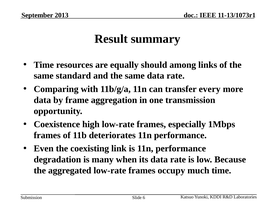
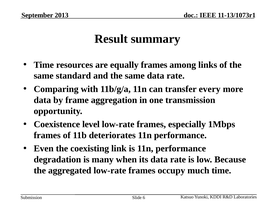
equally should: should -> frames
high: high -> level
